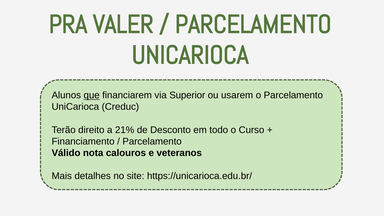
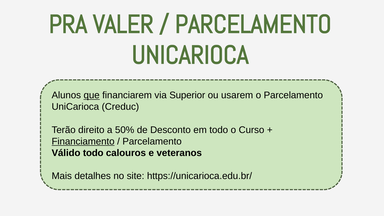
21%: 21% -> 50%
Financiamento underline: none -> present
Válido nota: nota -> todo
